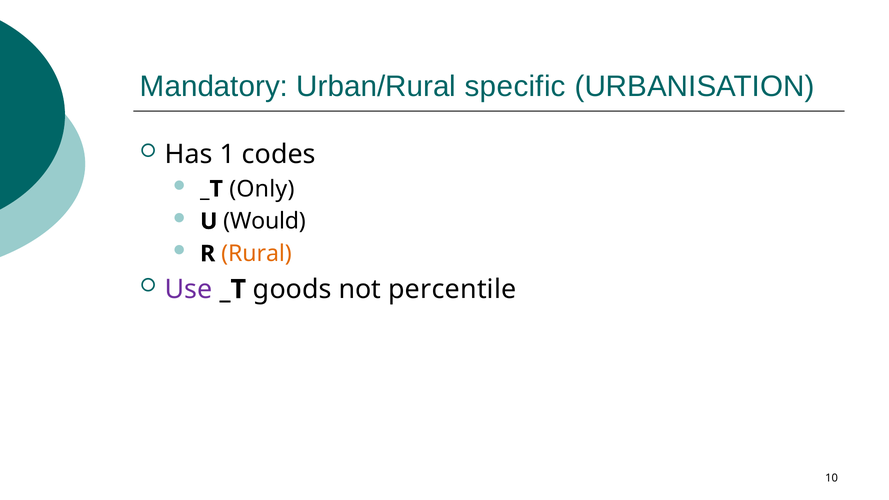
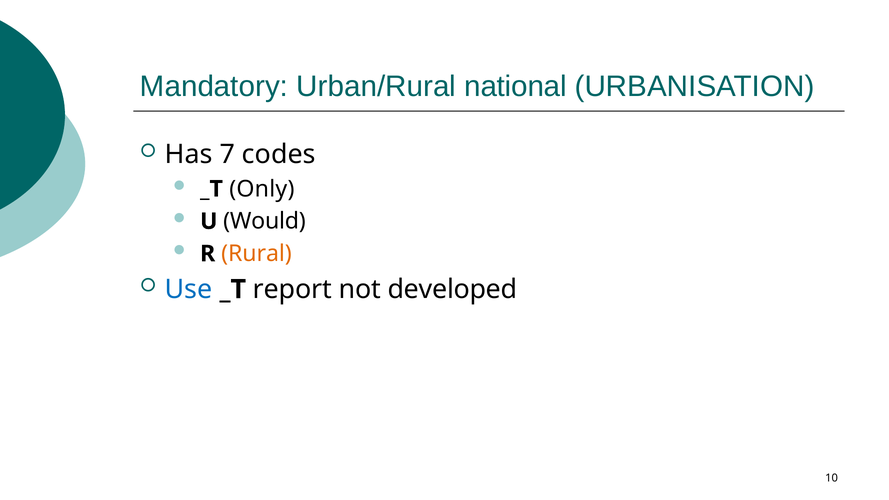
specific: specific -> national
1: 1 -> 7
Use colour: purple -> blue
goods: goods -> report
percentile: percentile -> developed
